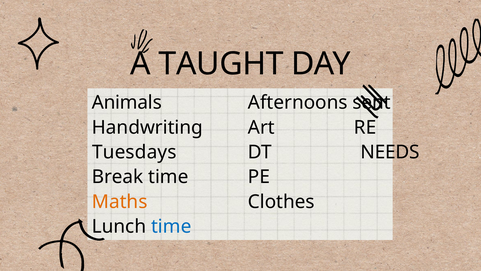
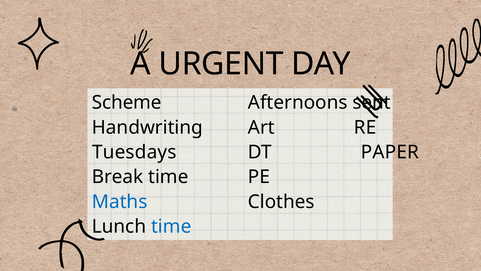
TAUGHT: TAUGHT -> URGENT
Animals: Animals -> Scheme
NEEDS: NEEDS -> PAPER
Maths colour: orange -> blue
